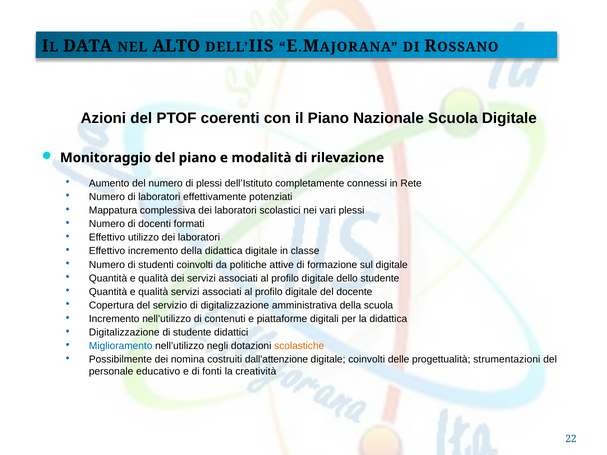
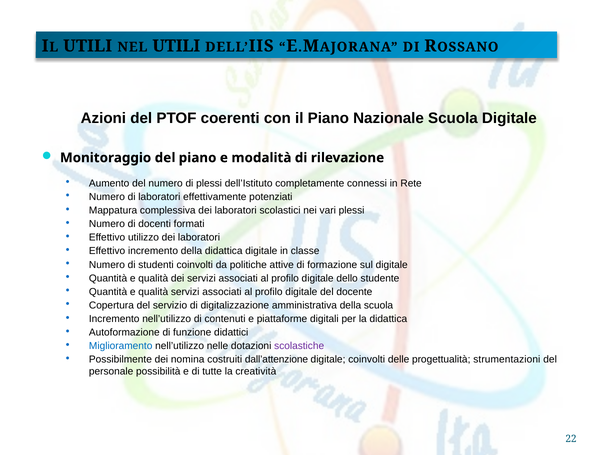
DATA at (88, 46): DATA -> UTILI
NEL ALTO: ALTO -> UTILI
Digitalizzazione at (124, 333): Digitalizzazione -> Autoformazione
di studente: studente -> funzione
negli: negli -> nelle
scolastiche colour: orange -> purple
educativo: educativo -> possibilità
fonti: fonti -> tutte
